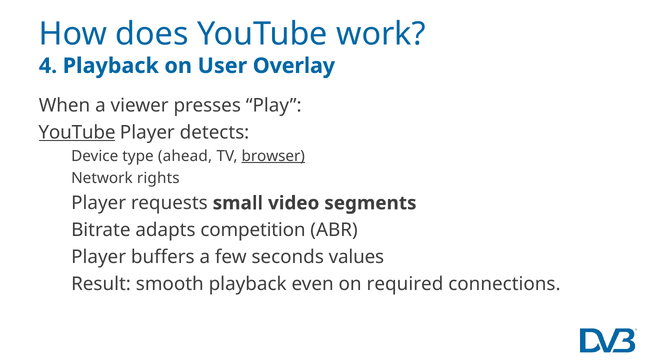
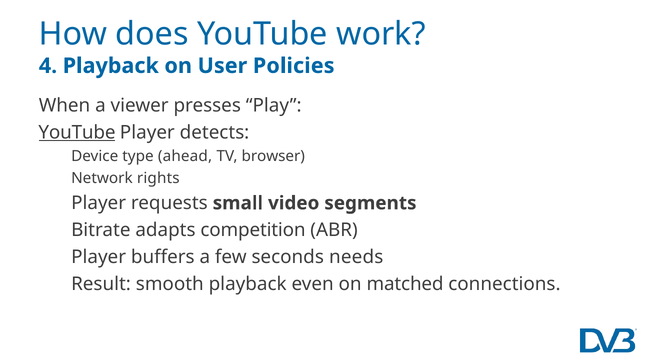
Overlay: Overlay -> Policies
browser underline: present -> none
values: values -> needs
required: required -> matched
